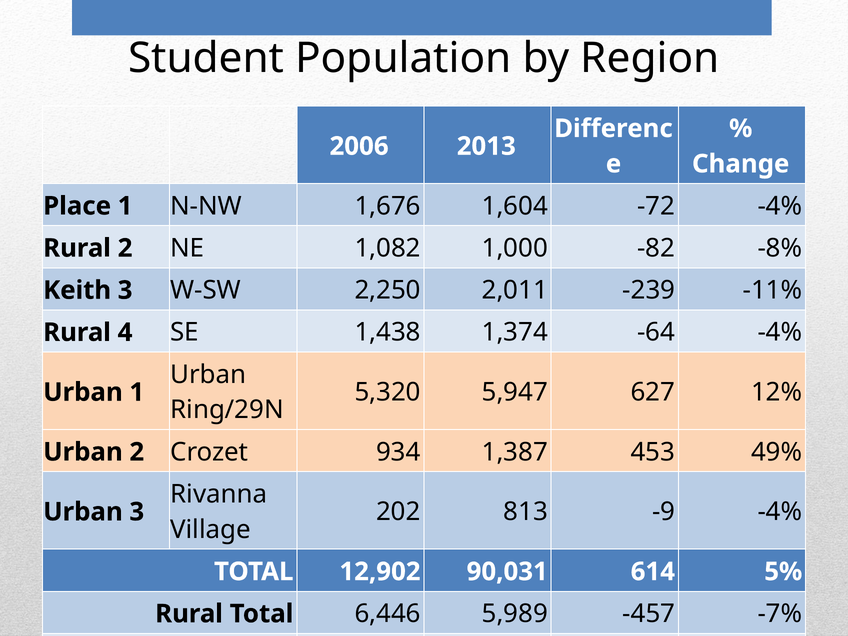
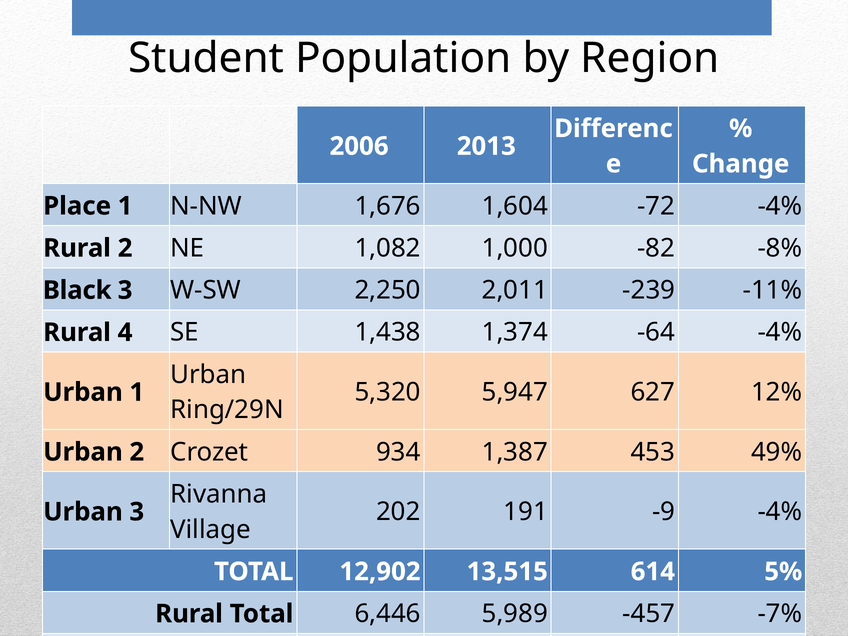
Keith: Keith -> Black
813: 813 -> 191
90,031: 90,031 -> 13,515
